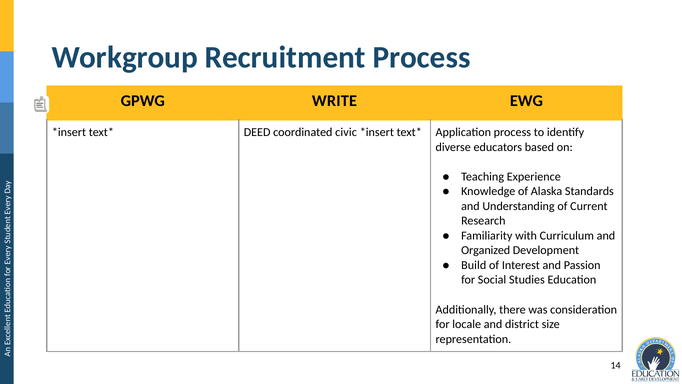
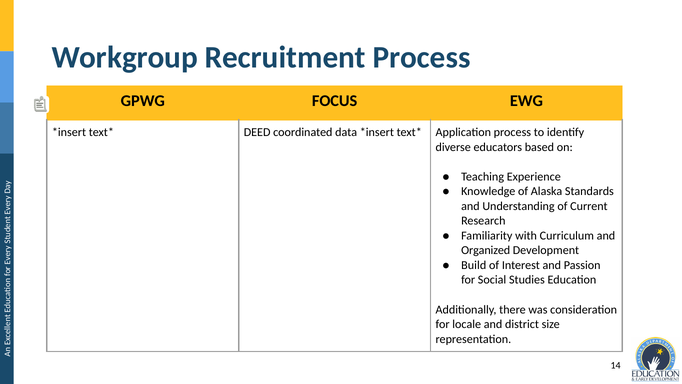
WRITE: WRITE -> FOCUS
civic: civic -> data
